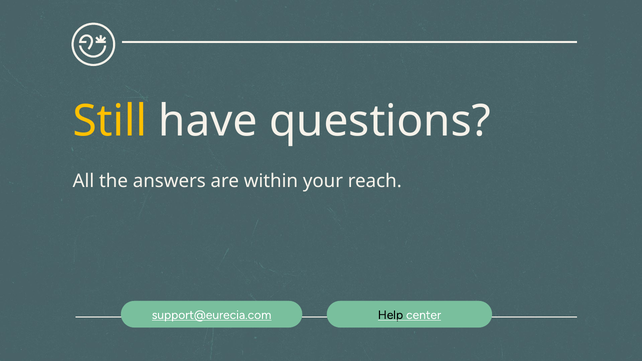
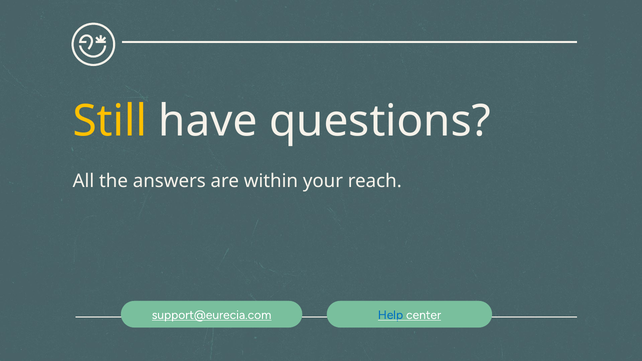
Help colour: black -> blue
